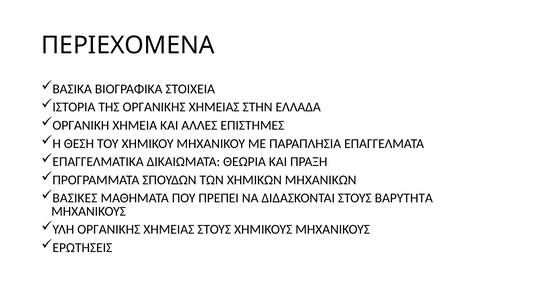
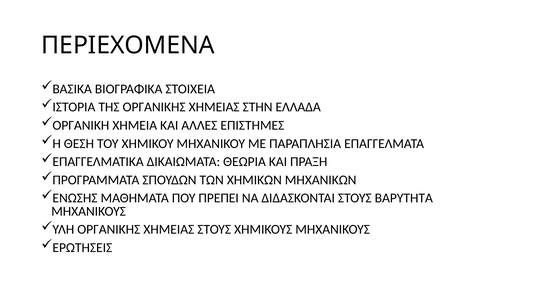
ΒΑΣΙΚΕΣ: ΒΑΣΙΚΕΣ -> ΕΝΩΣΗΣ
